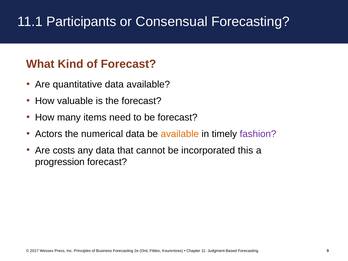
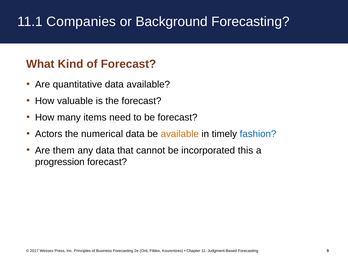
Participants: Participants -> Companies
Consensual: Consensual -> Background
fashion colour: purple -> blue
costs: costs -> them
